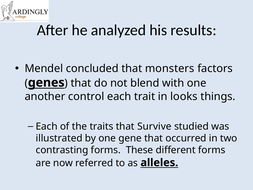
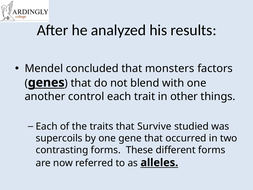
looks: looks -> other
illustrated: illustrated -> supercoils
